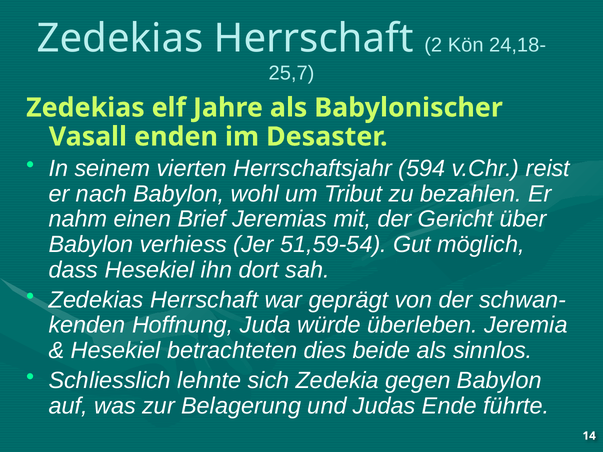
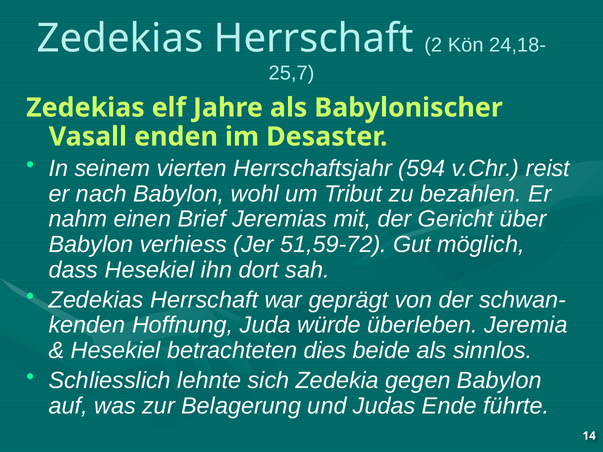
51,59-54: 51,59-54 -> 51,59-72
